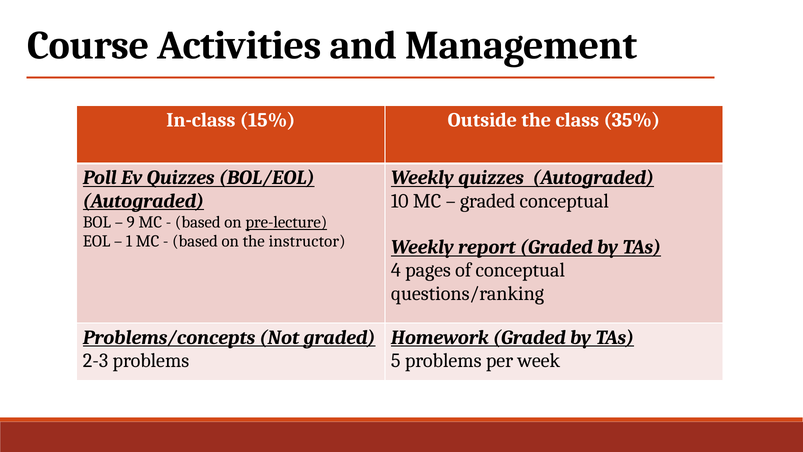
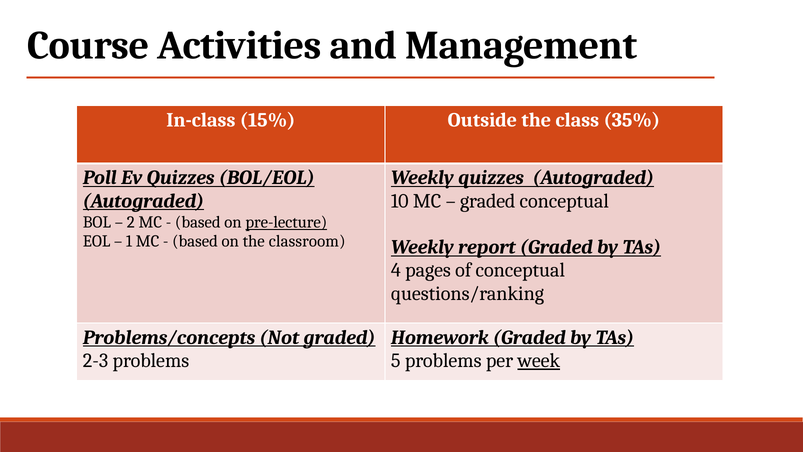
9: 9 -> 2
instructor: instructor -> classroom
week underline: none -> present
